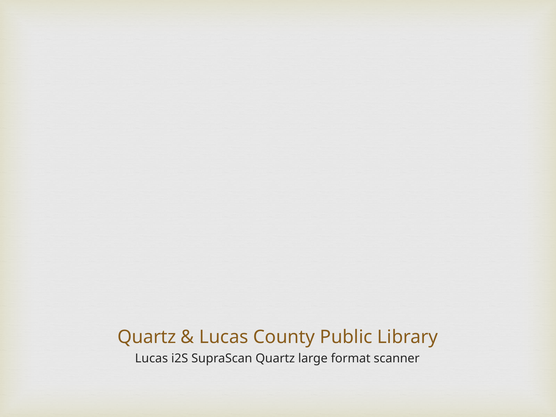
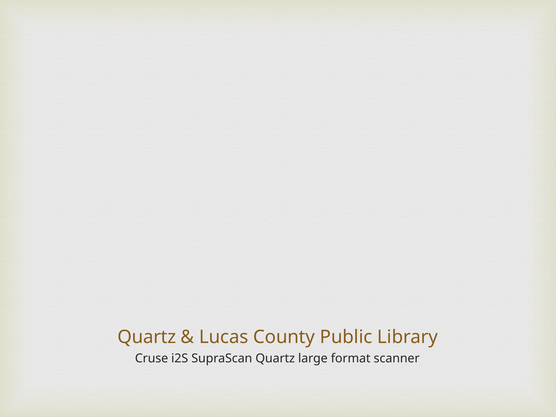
Lucas at (152, 359): Lucas -> Cruse
